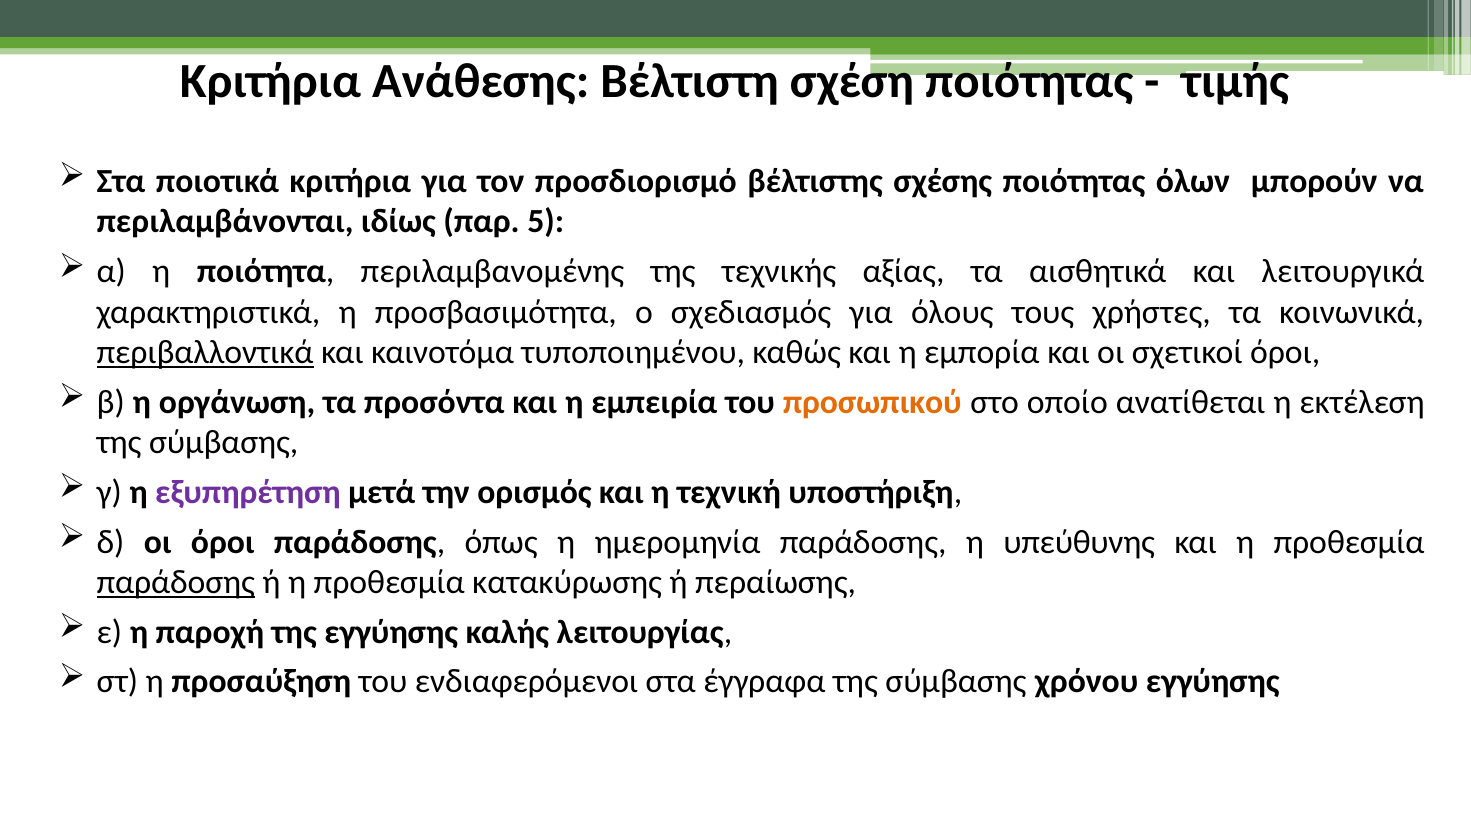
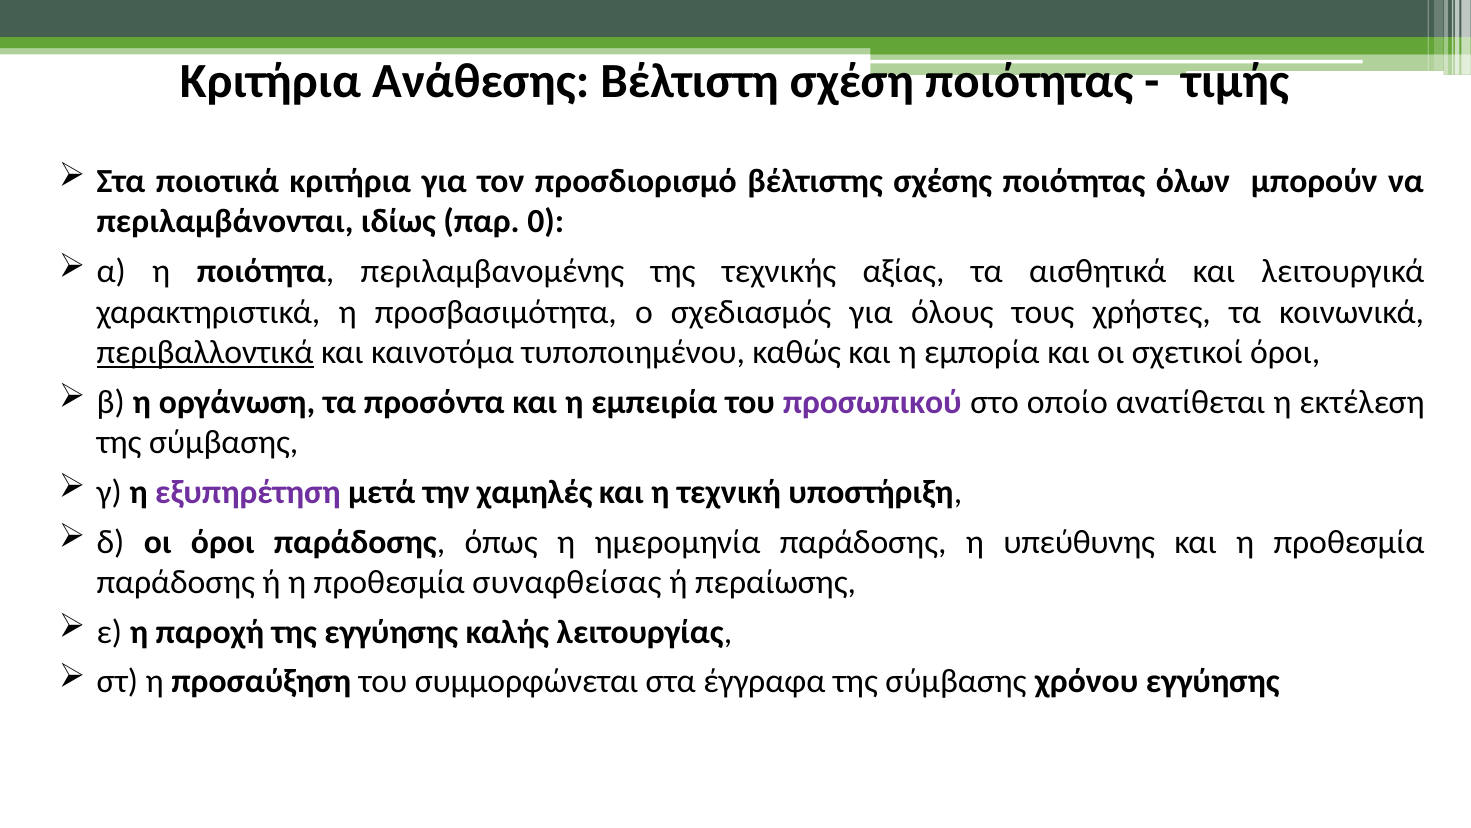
5: 5 -> 0
προσωπικού colour: orange -> purple
ορισμός: ορισμός -> χαμηλές
παράδοσης at (176, 582) underline: present -> none
κατακύρωσης: κατακύρωσης -> συναφθείσας
ενδιαφερόμενοι: ενδιαφερόμενοι -> συμμορφώνεται
